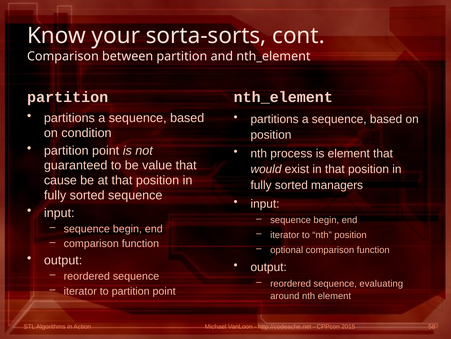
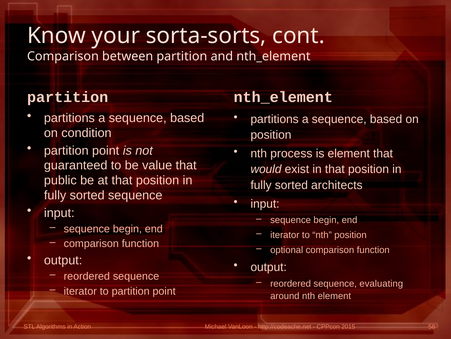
cause: cause -> public
managers: managers -> architects
